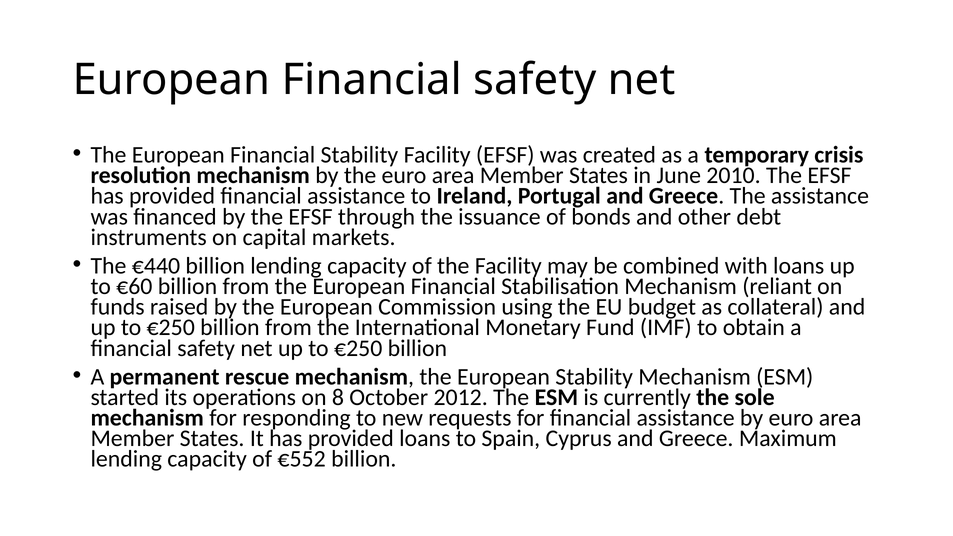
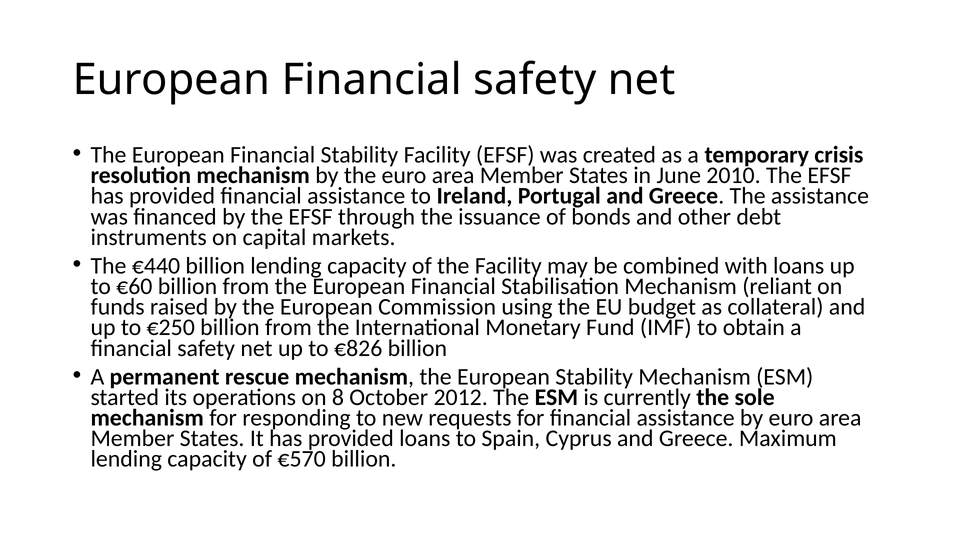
net up to €250: €250 -> €826
€552: €552 -> €570
